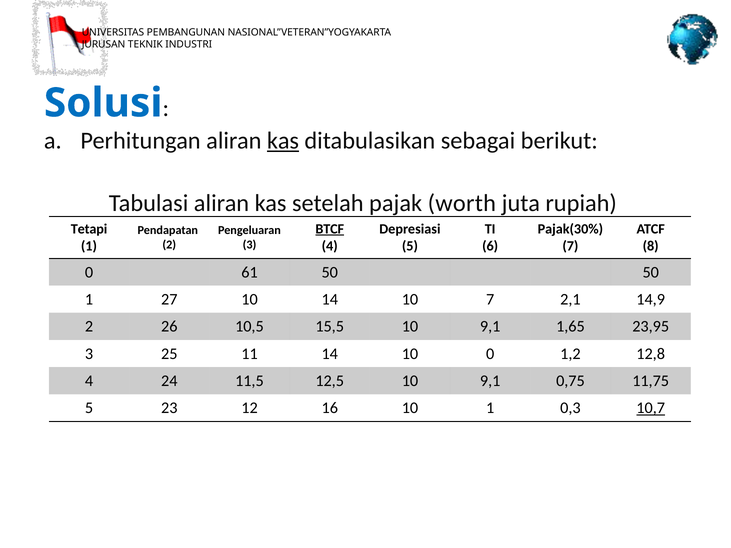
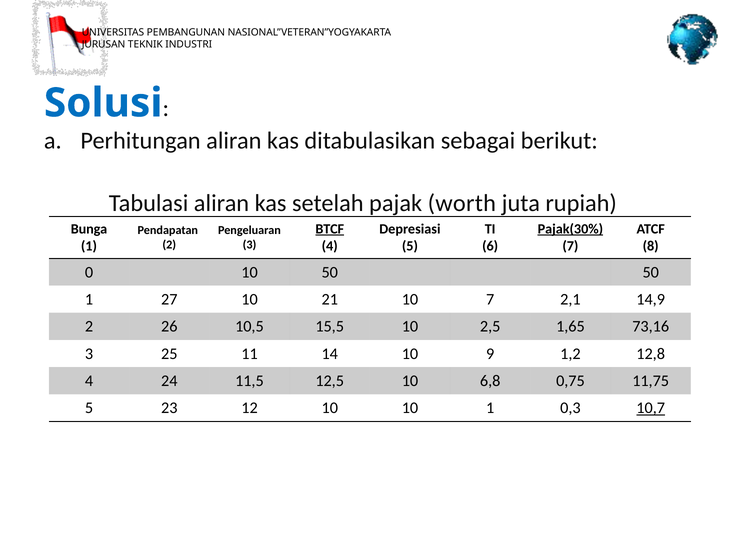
kas at (283, 141) underline: present -> none
Tetapi: Tetapi -> Bunga
Pajak(30% underline: none -> present
0 61: 61 -> 10
10 14: 14 -> 21
15,5 10 9,1: 9,1 -> 2,5
23,95: 23,95 -> 73,16
10 0: 0 -> 9
12,5 10 9,1: 9,1 -> 6,8
12 16: 16 -> 10
